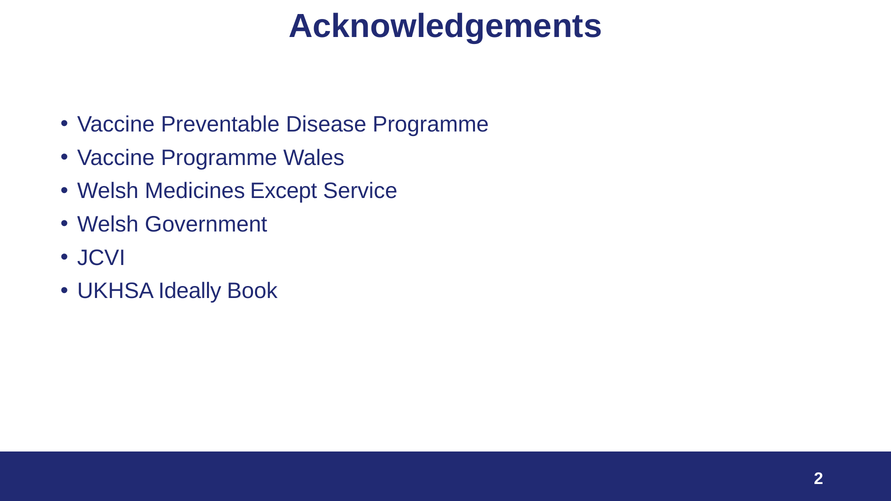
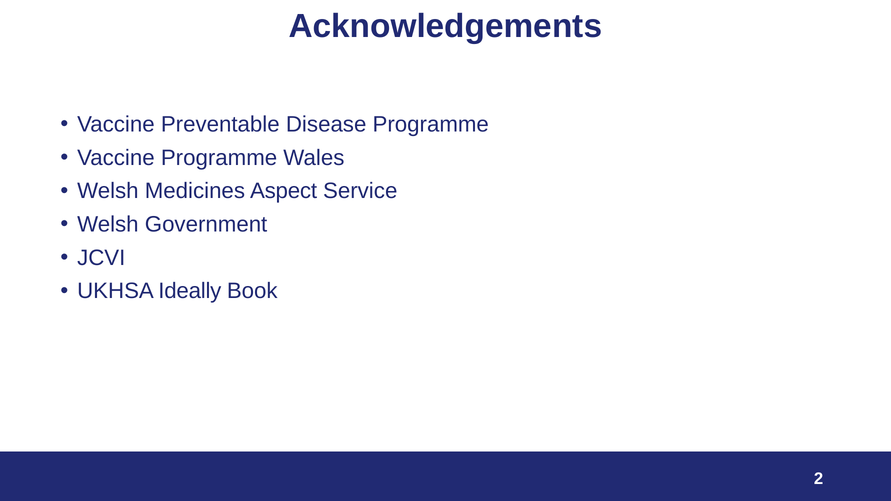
Except: Except -> Aspect
